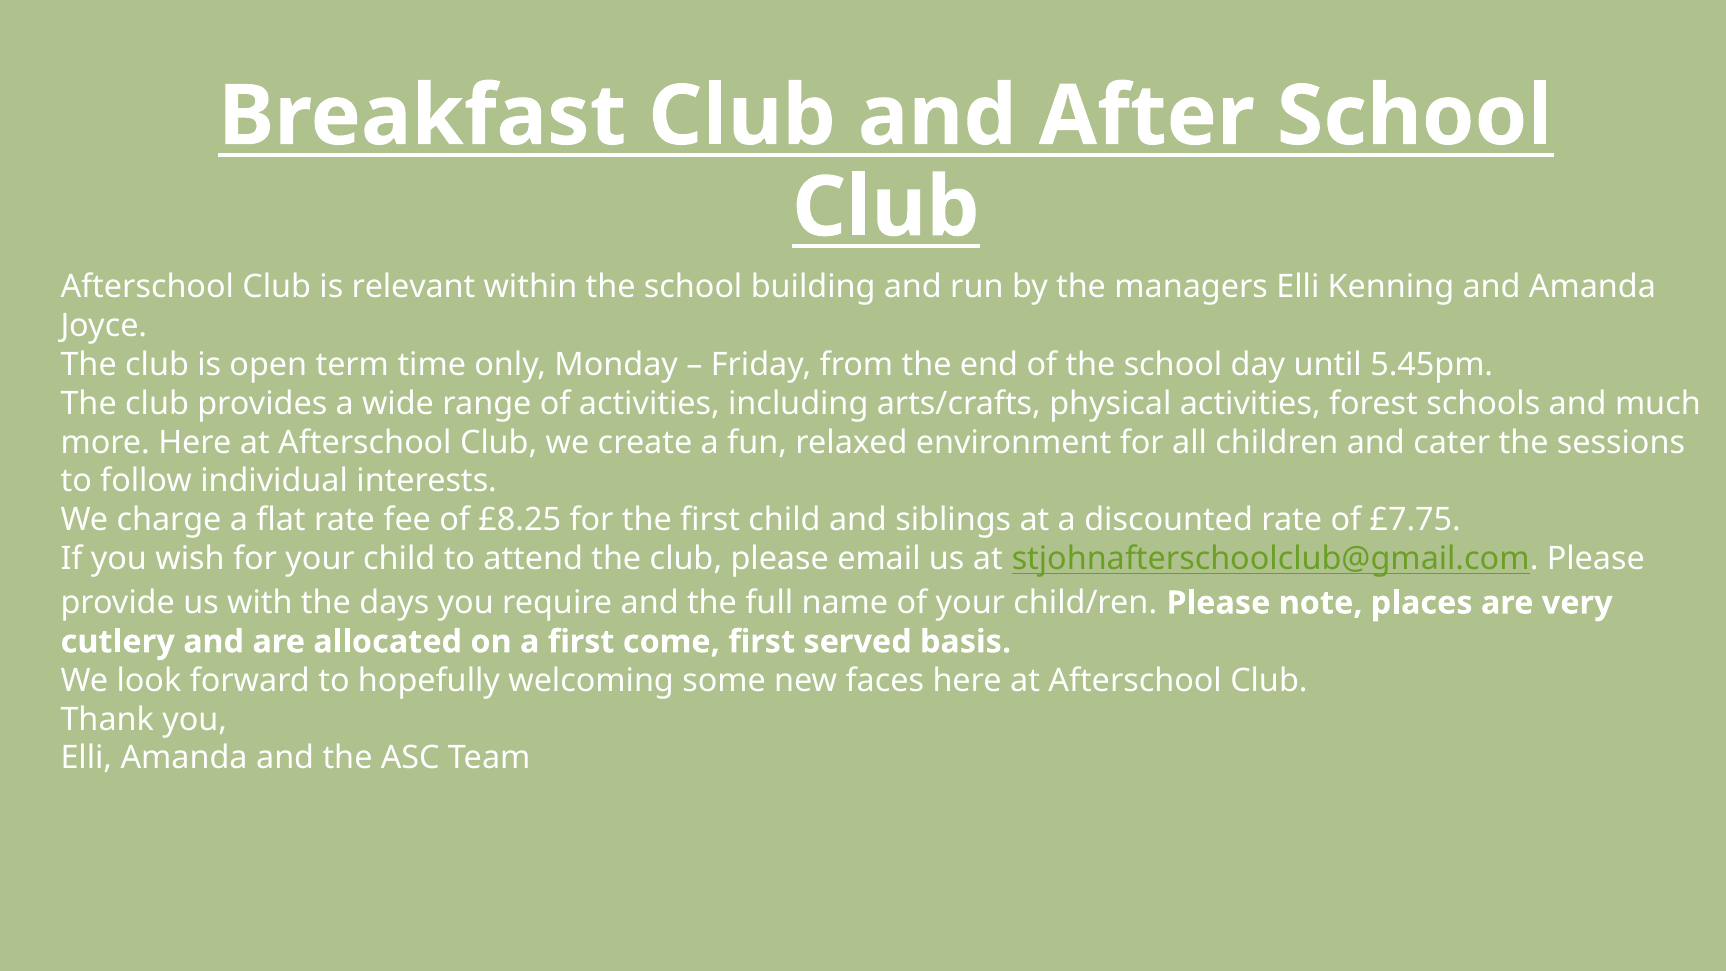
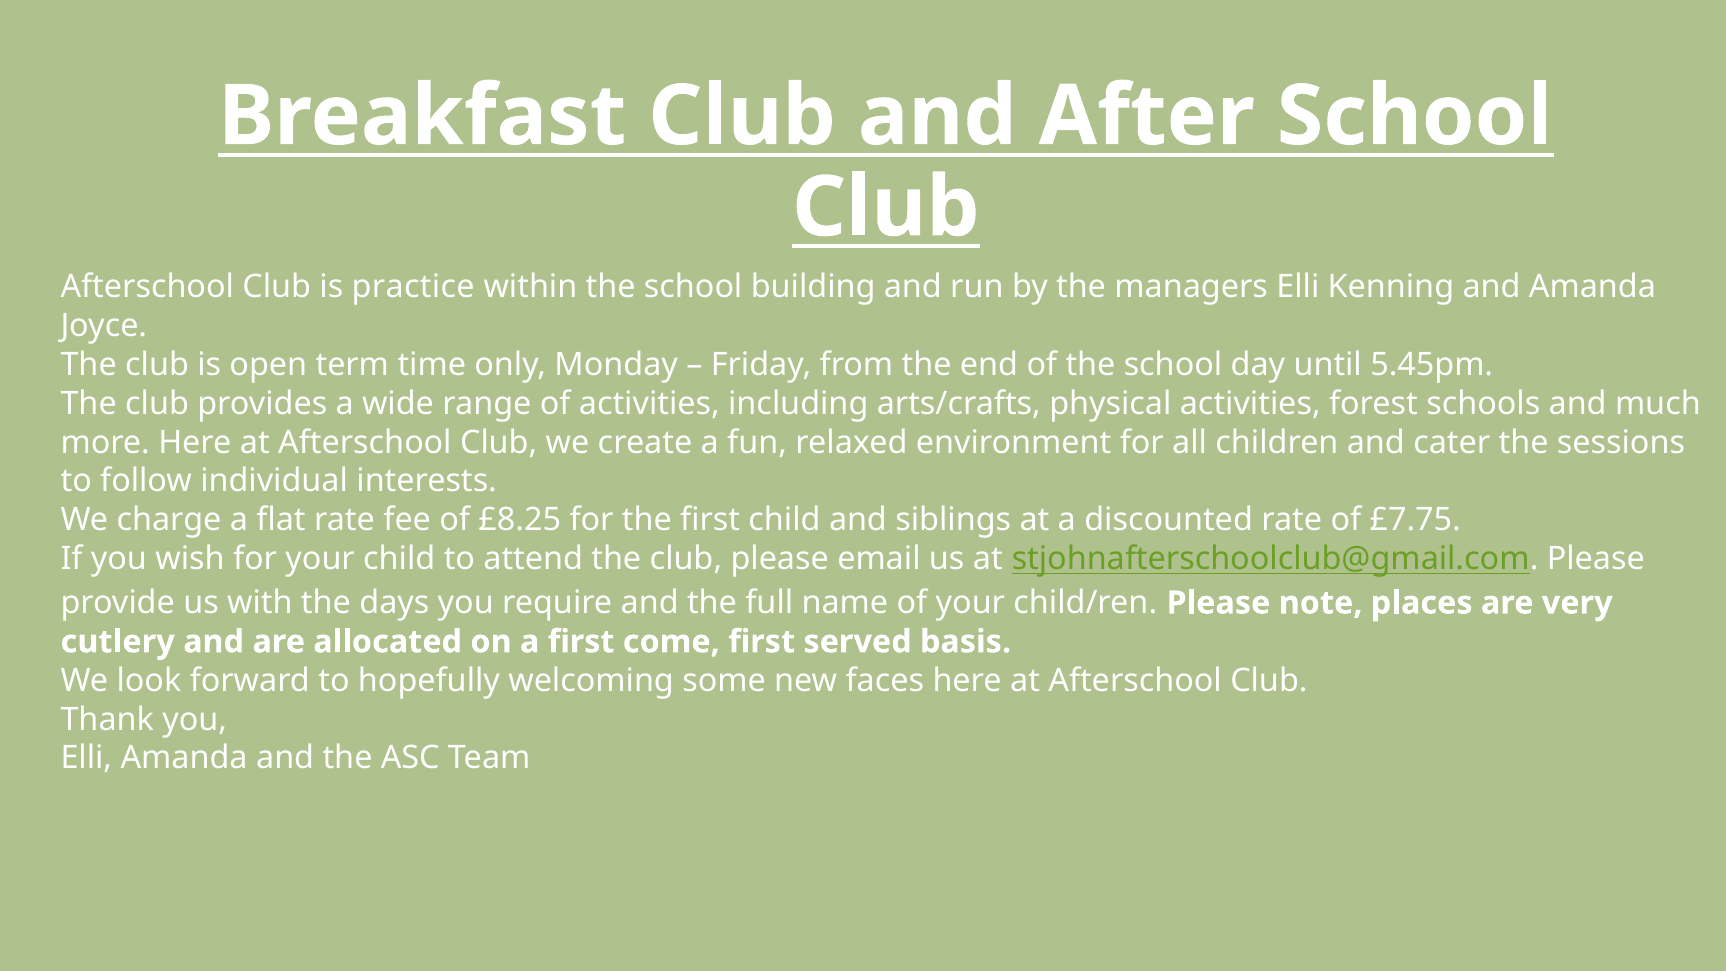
relevant: relevant -> practice
